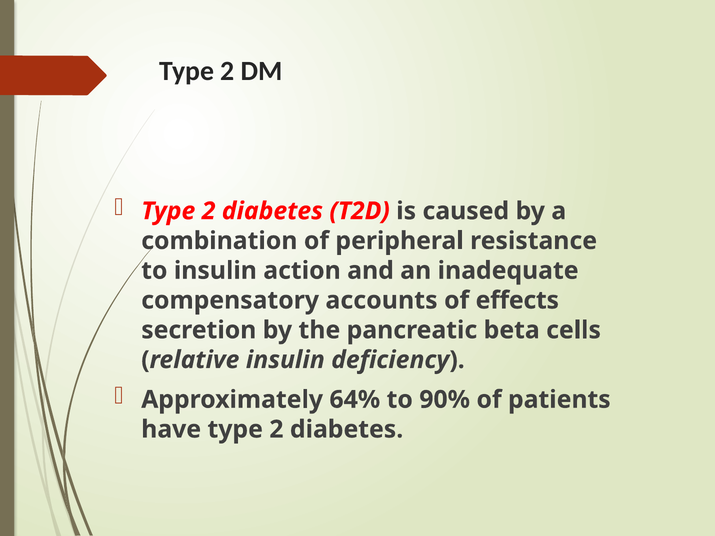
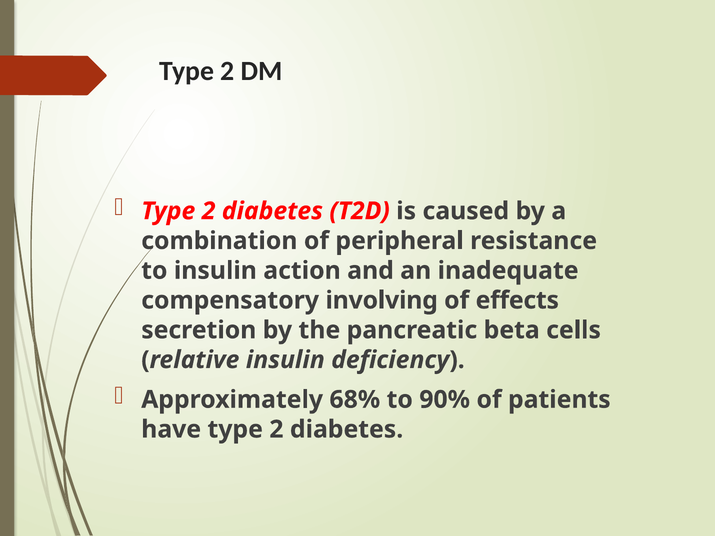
accounts: accounts -> involving
64%: 64% -> 68%
